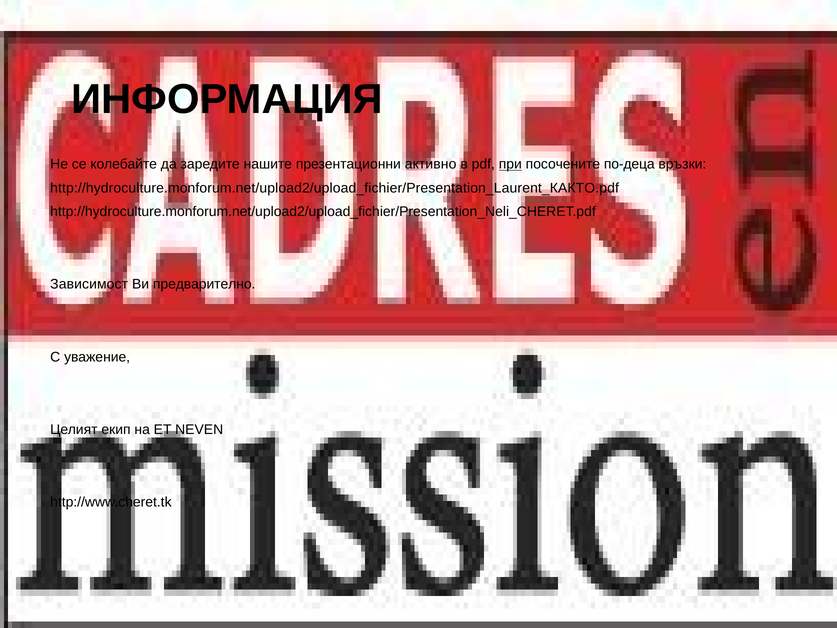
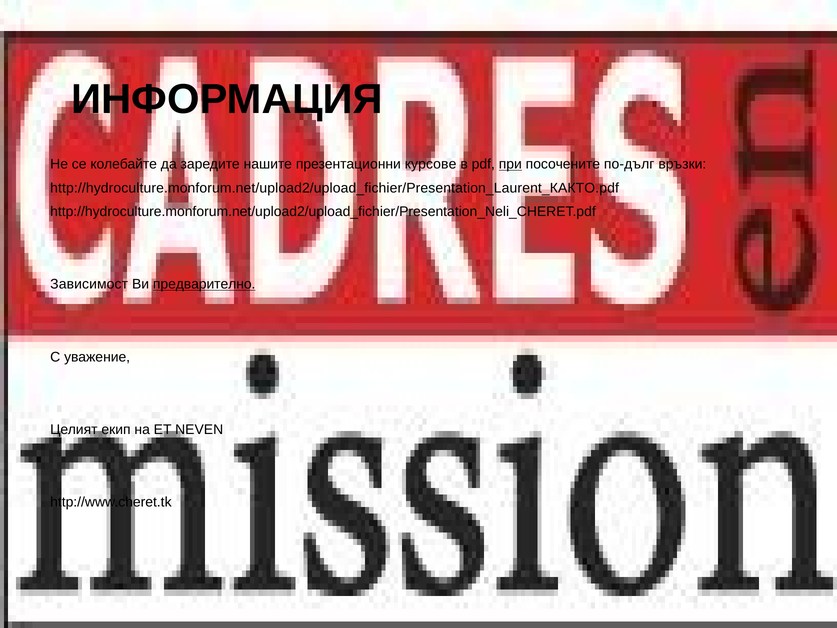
активно: активно -> курсове
по-деца: по-деца -> по-дълг
предварително underline: none -> present
